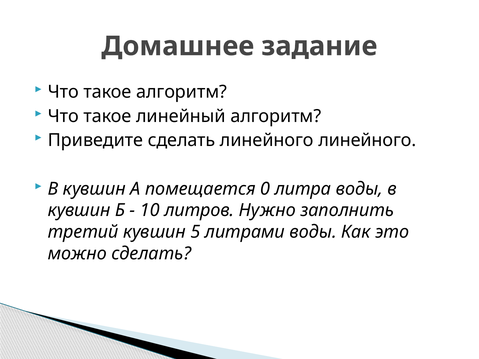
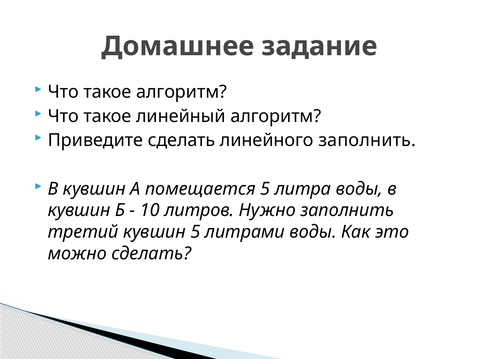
линейного линейного: линейного -> заполнить
помещается 0: 0 -> 5
